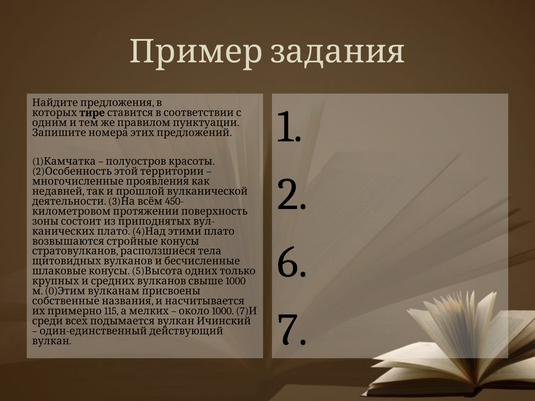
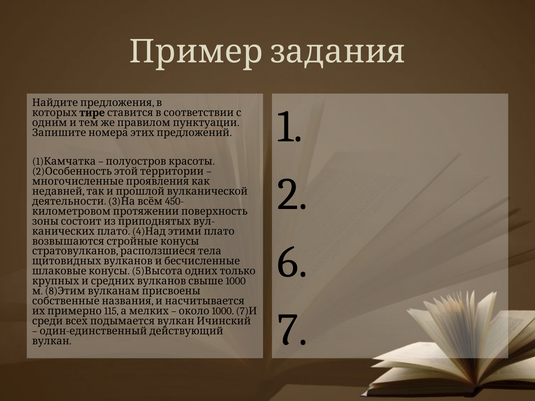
0: 0 -> 8
